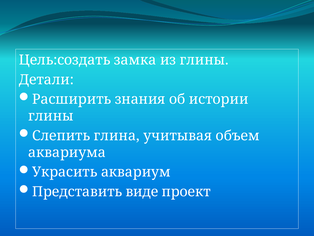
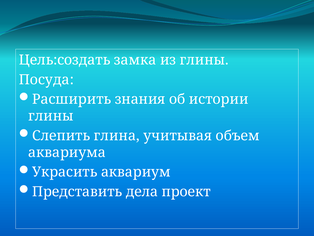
Детали: Детали -> Посуда
виде: виде -> дела
